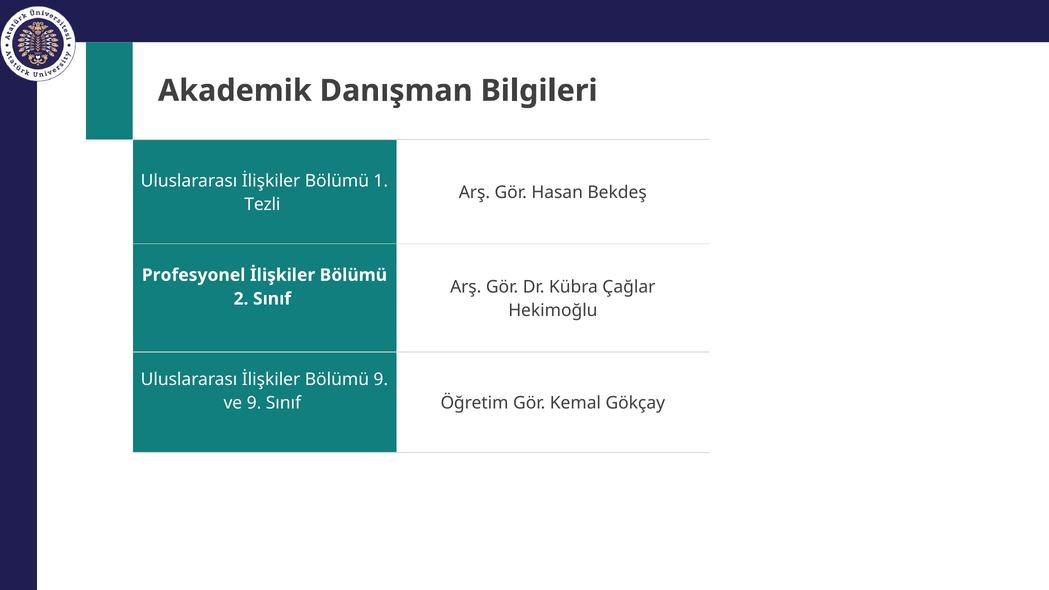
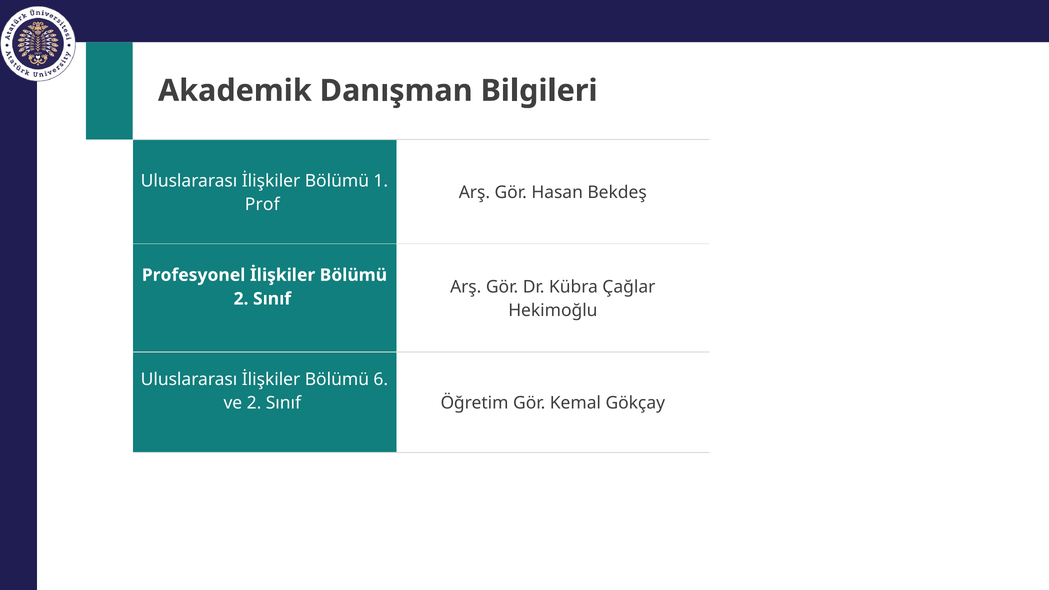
Tezli: Tezli -> Prof
Bölümü 9: 9 -> 6
ve 9: 9 -> 2
